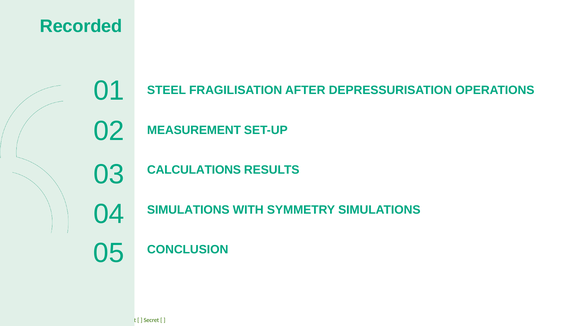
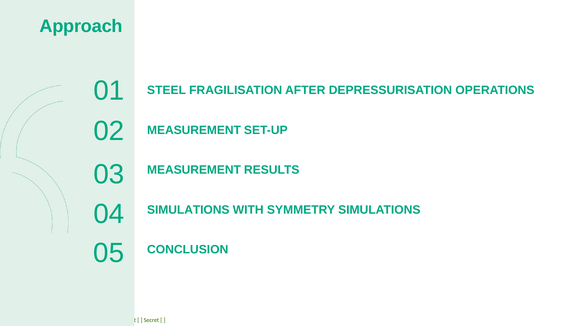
Recorded: Recorded -> Approach
CALCULATIONS at (194, 170): CALCULATIONS -> MEASUREMENT
